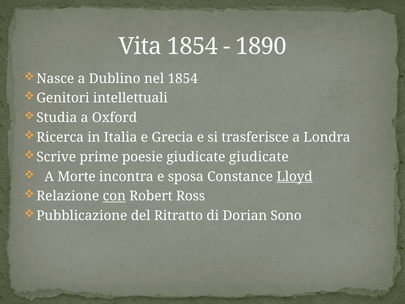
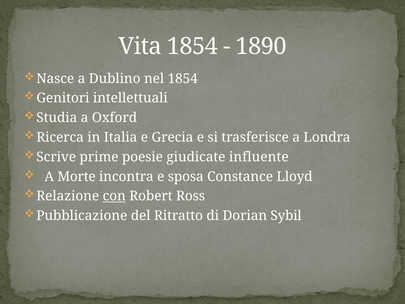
giudicate giudicate: giudicate -> influente
Lloyd underline: present -> none
Sono: Sono -> Sybil
